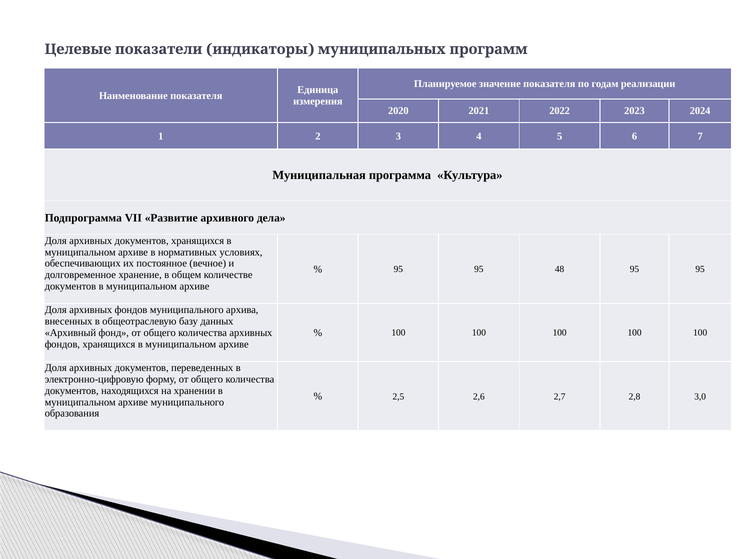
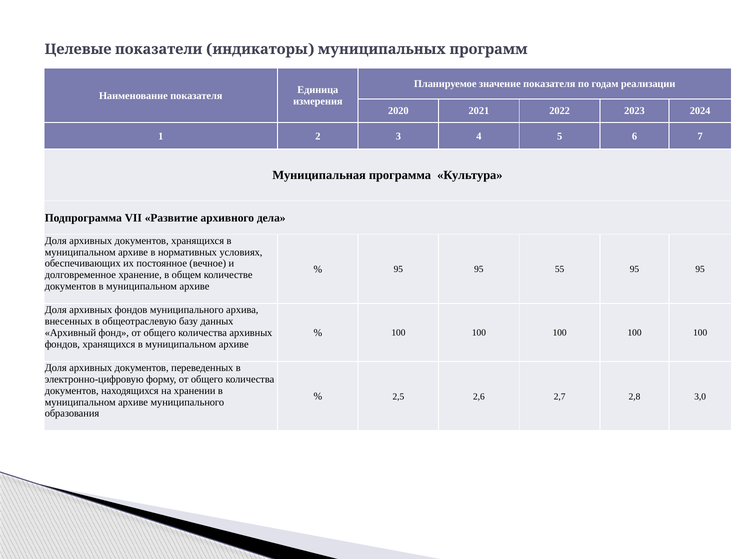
48: 48 -> 55
